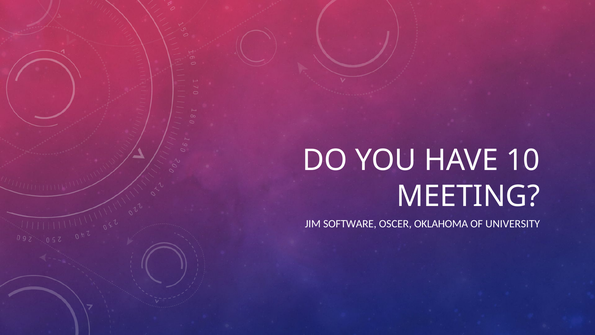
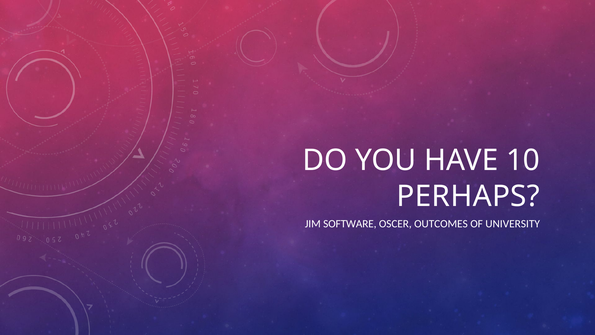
MEETING: MEETING -> PERHAPS
OKLAHOMA: OKLAHOMA -> OUTCOMES
